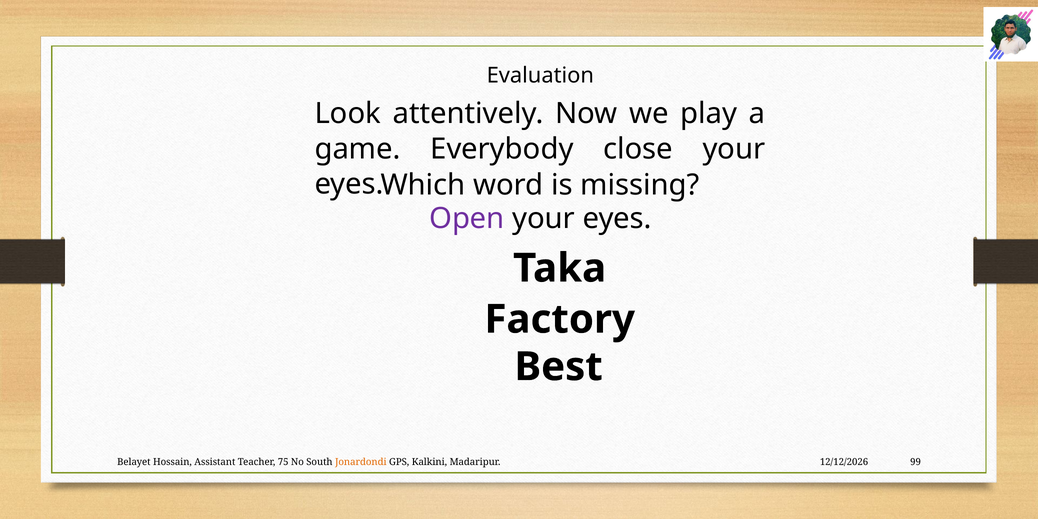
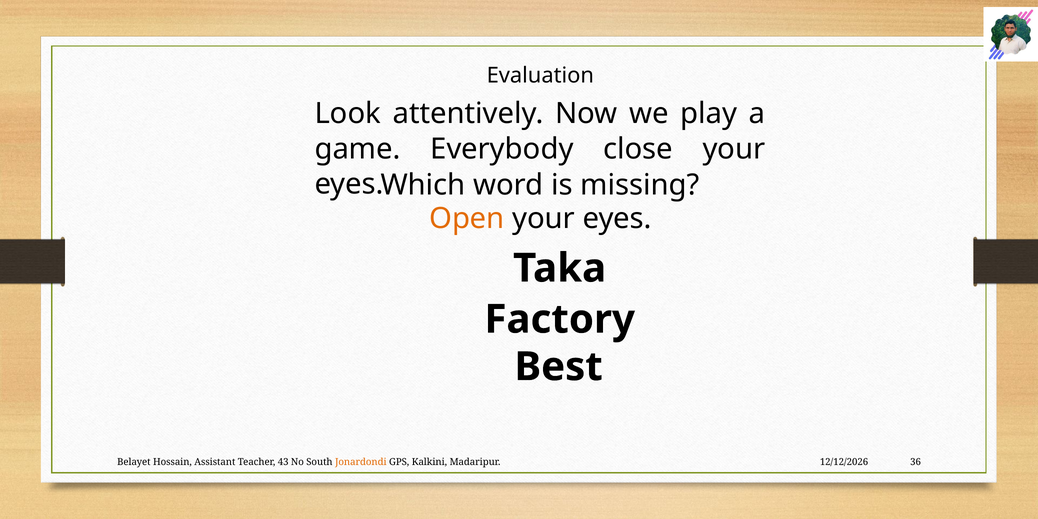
Open colour: purple -> orange
75: 75 -> 43
99: 99 -> 36
